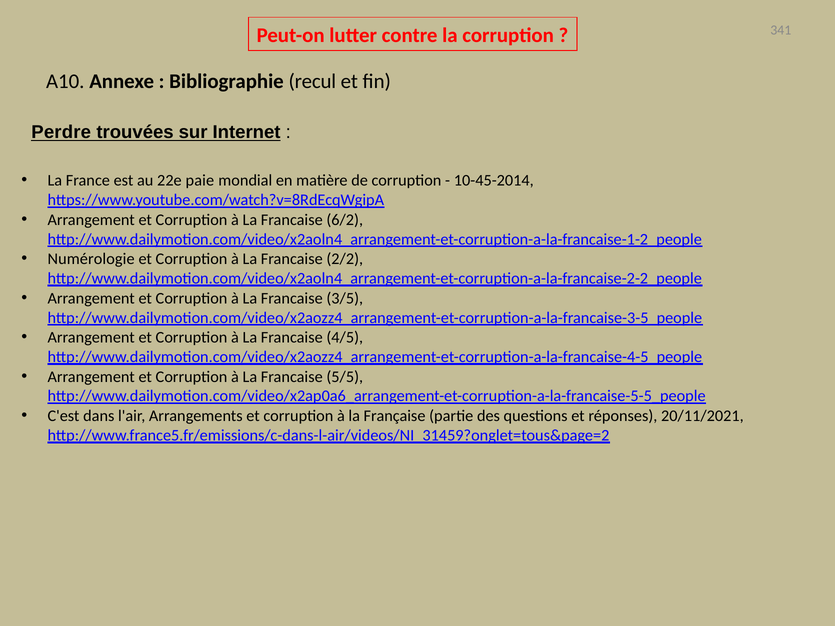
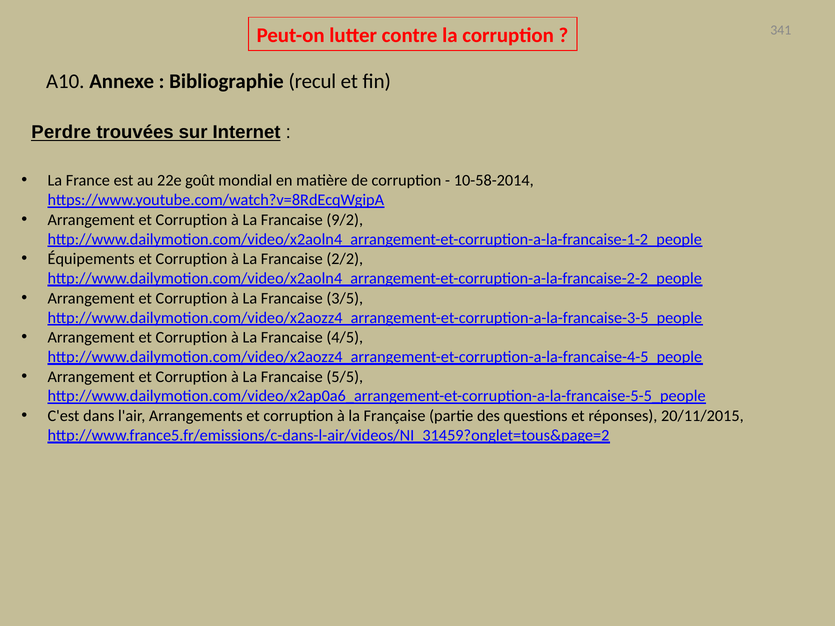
paie: paie -> goût
10-45-2014: 10-45-2014 -> 10-58-2014
6/2: 6/2 -> 9/2
Numérologie: Numérologie -> Équipements
20/11/2021: 20/11/2021 -> 20/11/2015
